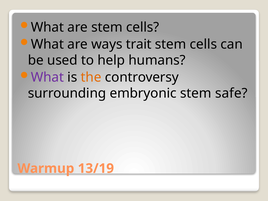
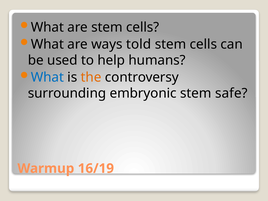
trait: trait -> told
What at (47, 77) colour: purple -> blue
13/19: 13/19 -> 16/19
